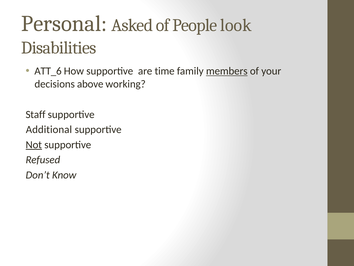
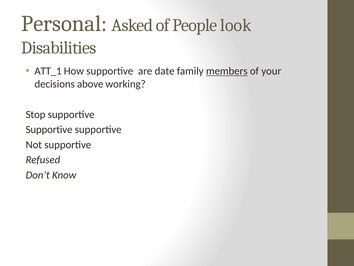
ATT_6: ATT_6 -> ATT_1
time: time -> date
Staff: Staff -> Stop
Additional at (49, 129): Additional -> Supportive
Not underline: present -> none
